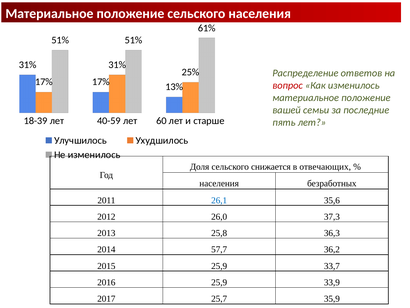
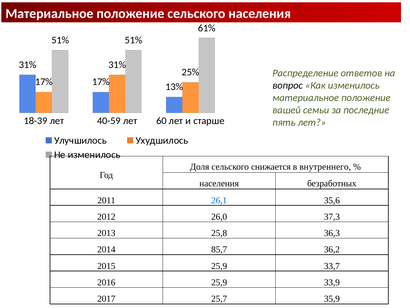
вопрос colour: red -> black
отвечающих: отвечающих -> внутреннего
57,7: 57,7 -> 85,7
